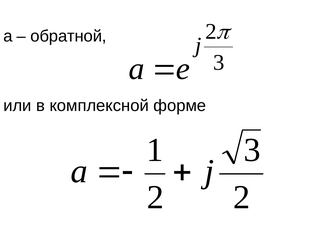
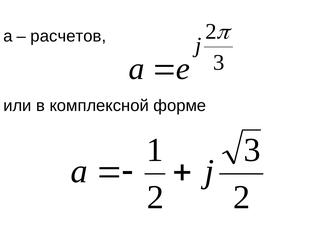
обратной: обратной -> расчетов
